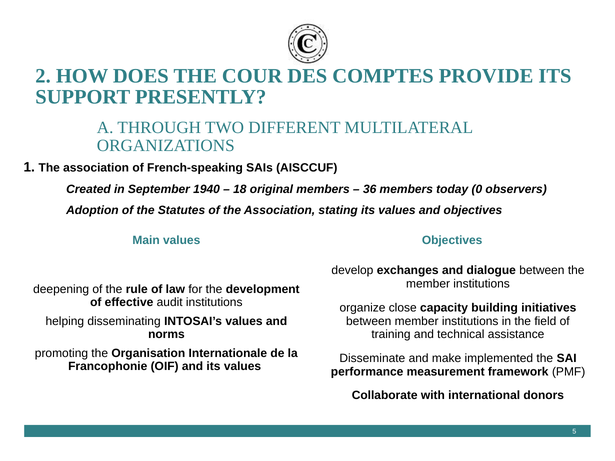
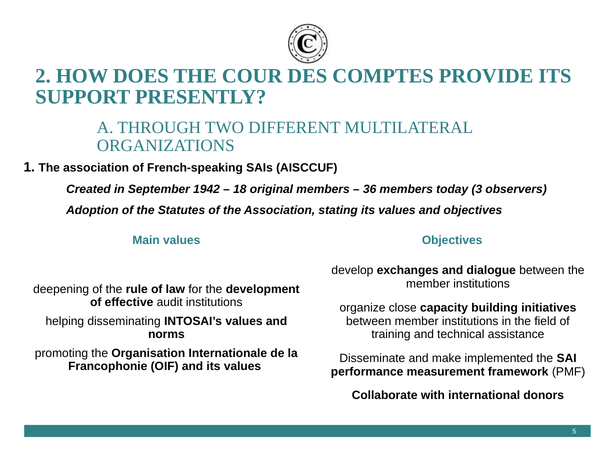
1940: 1940 -> 1942
0: 0 -> 3
